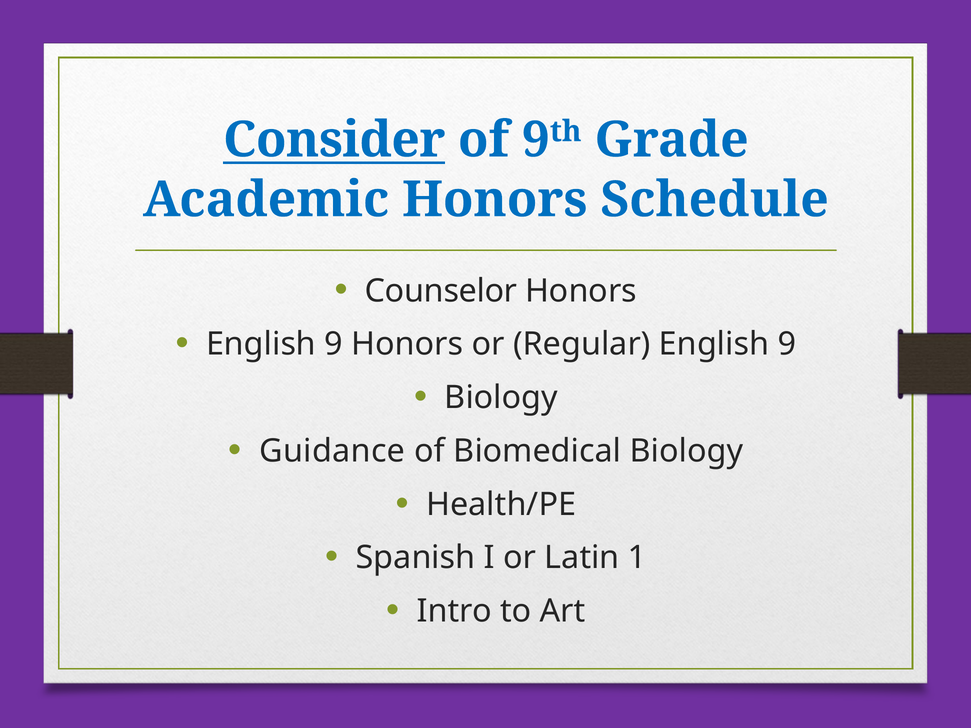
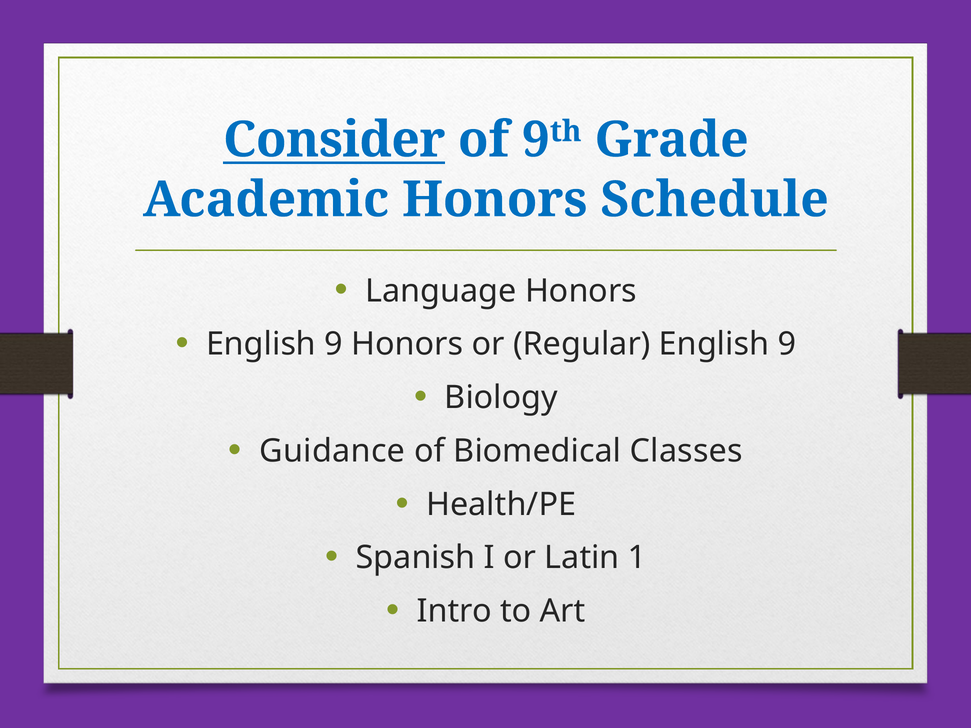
Counselor: Counselor -> Language
Biomedical Biology: Biology -> Classes
